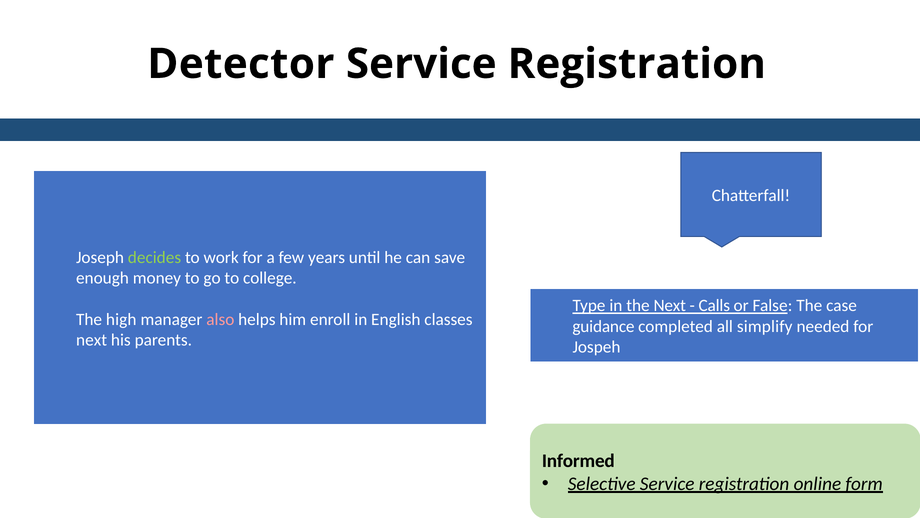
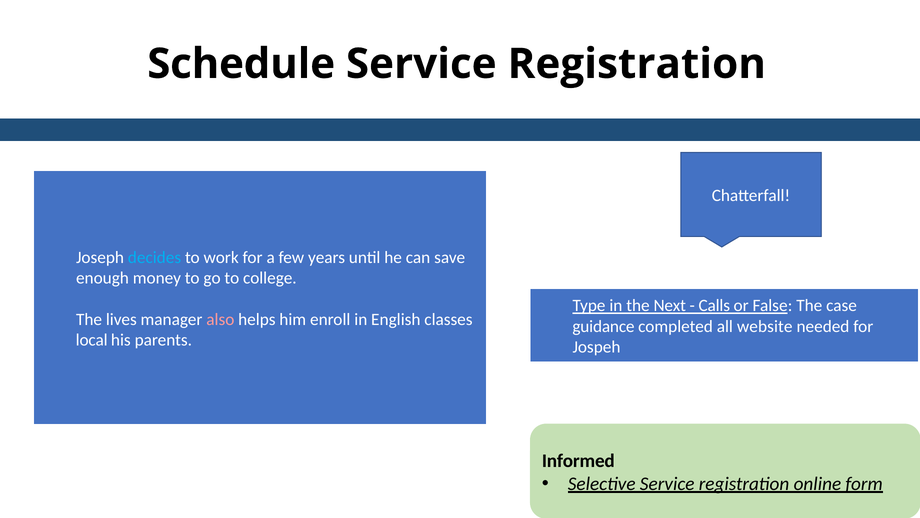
Detector: Detector -> Schedule
decides colour: light green -> light blue
high: high -> lives
simplify: simplify -> website
next at (92, 340): next -> local
